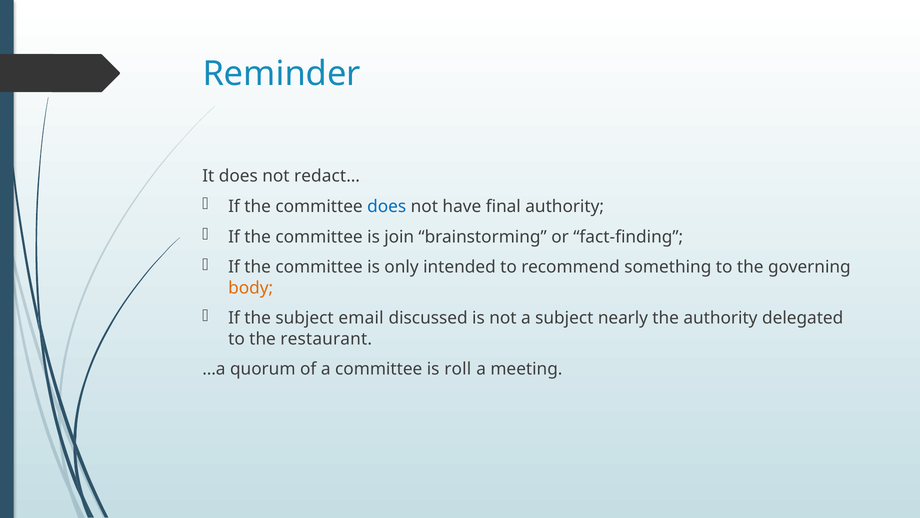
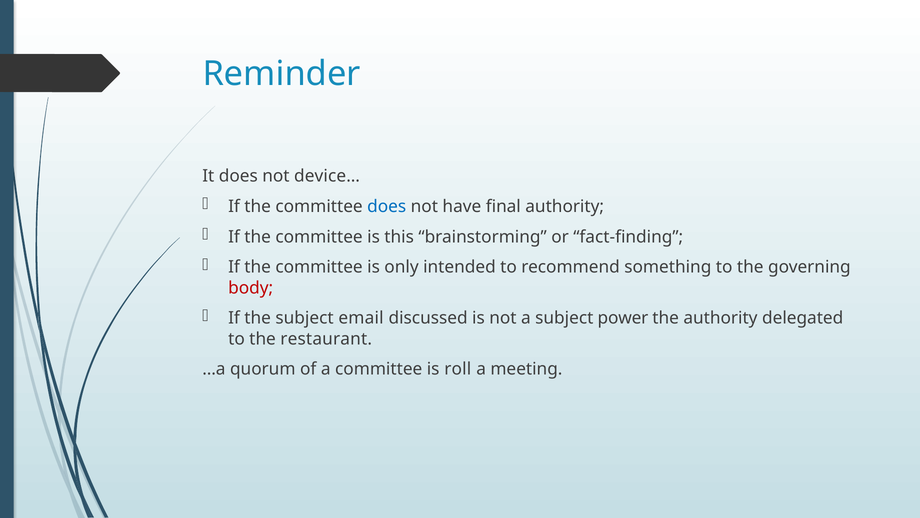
redact…: redact… -> device…
join: join -> this
body colour: orange -> red
nearly: nearly -> power
